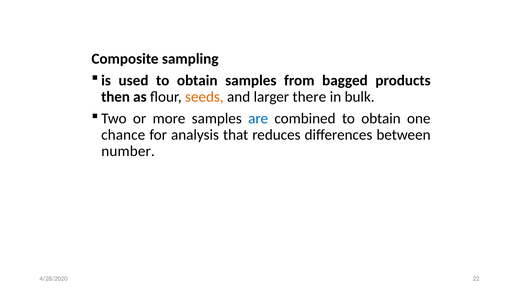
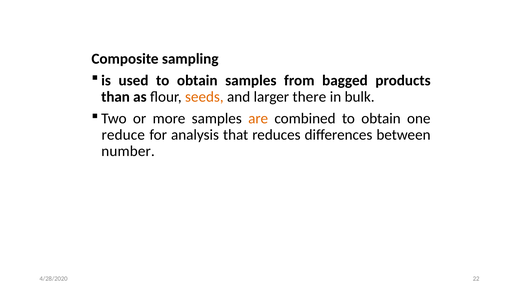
then: then -> than
are colour: blue -> orange
chance: chance -> reduce
